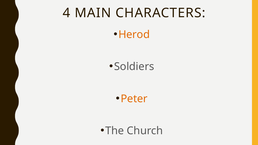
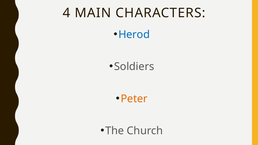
Herod colour: orange -> blue
